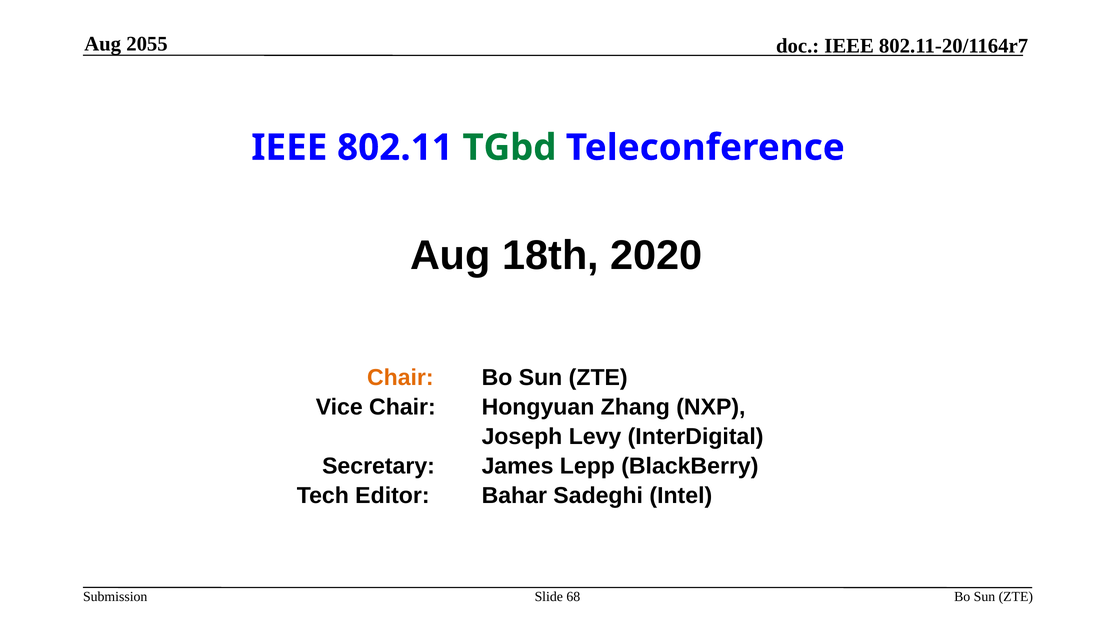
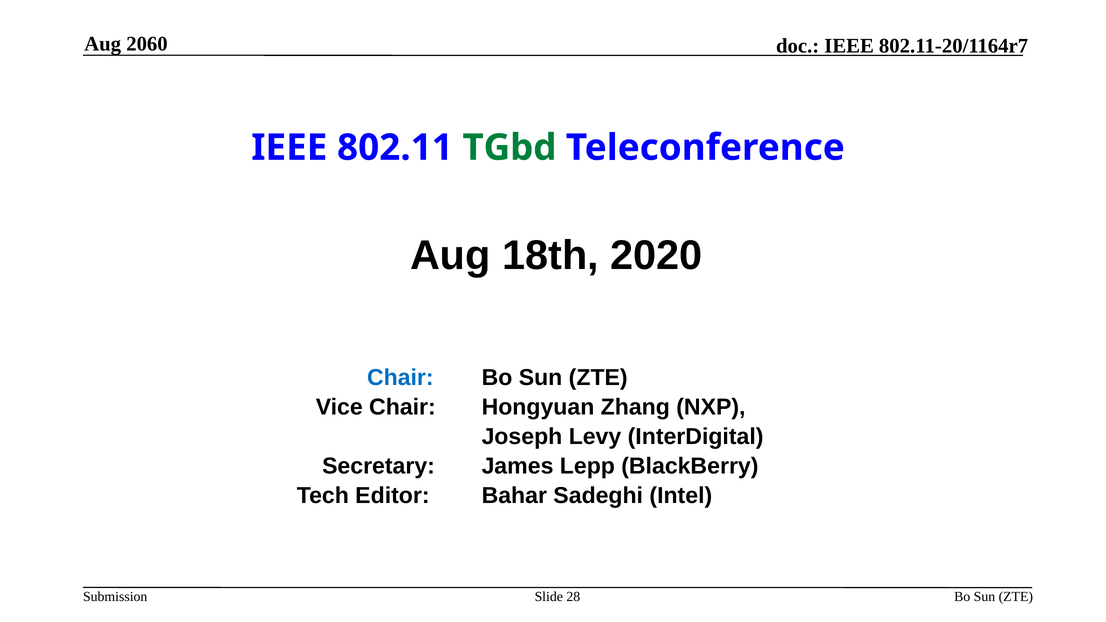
2055: 2055 -> 2060
Chair at (400, 378) colour: orange -> blue
68: 68 -> 28
